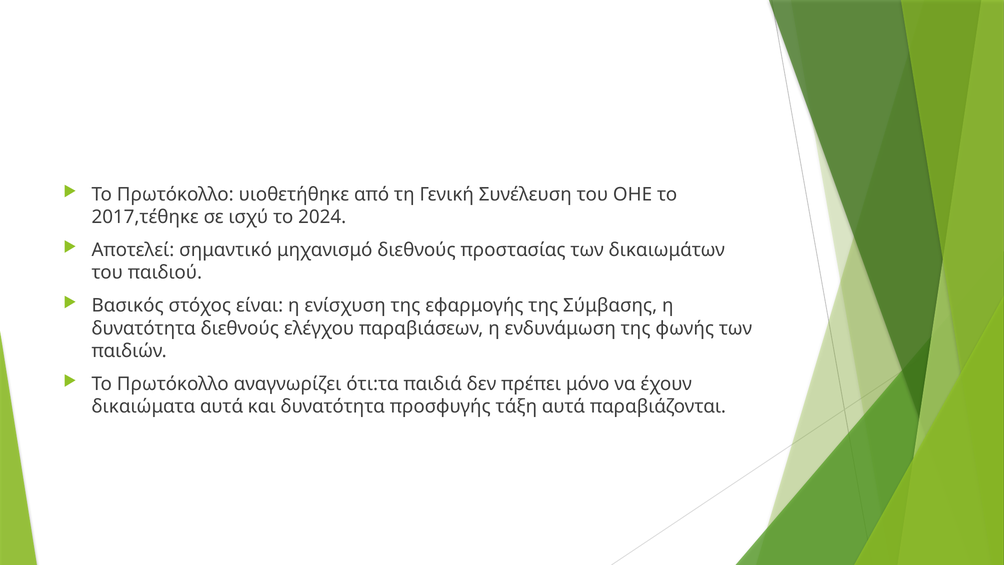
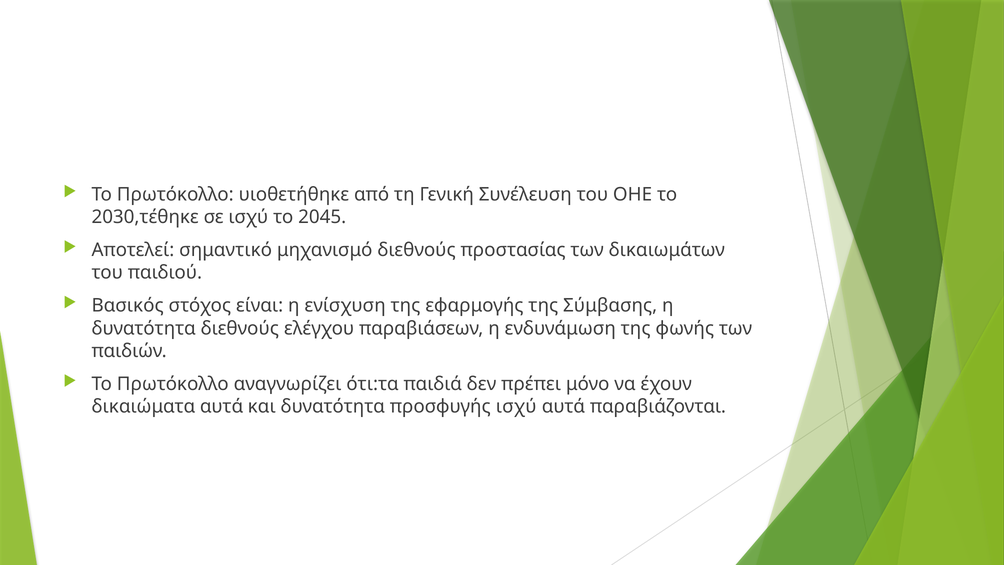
2017,τέθηκε: 2017,τέθηκε -> 2030,τέθηκε
2024: 2024 -> 2045
προσφυγής τάξη: τάξη -> ισχύ
